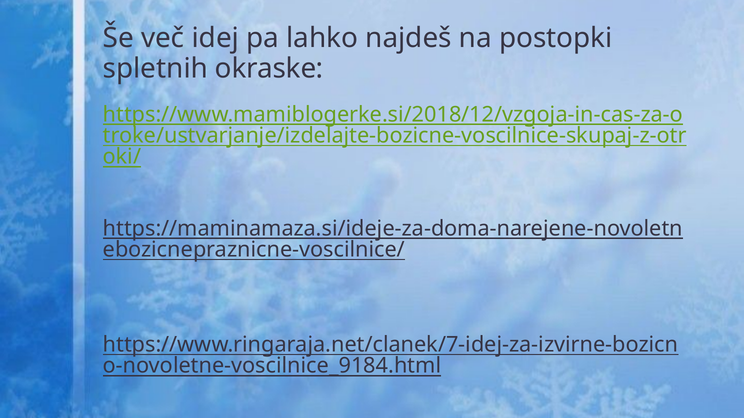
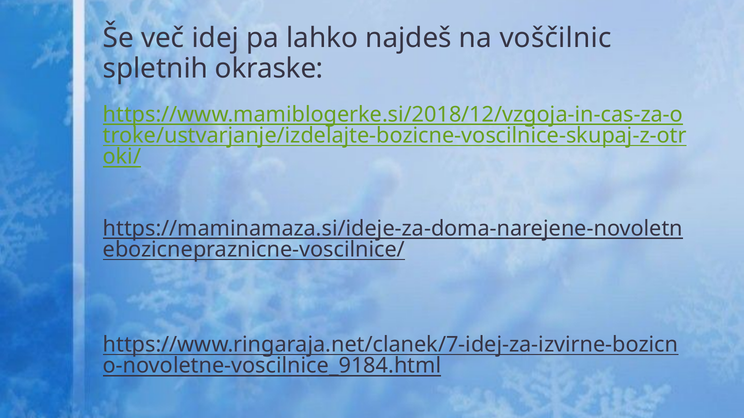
postopki: postopki -> voščilnic
